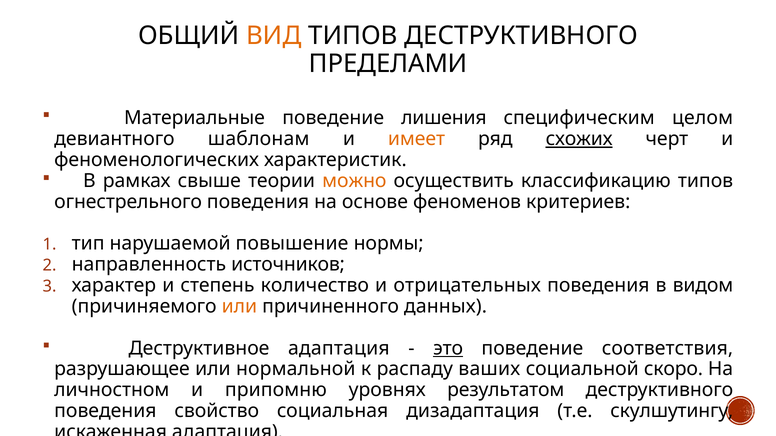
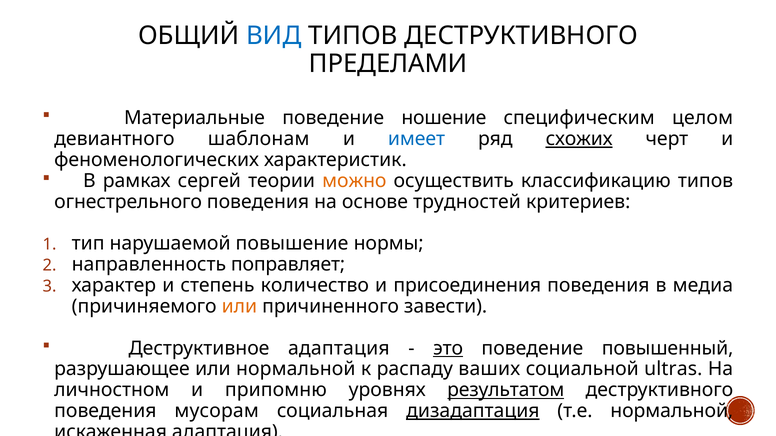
ВИД colour: orange -> blue
лишения: лишения -> ношение
имеет colour: orange -> blue
свыше: свыше -> сергей
феноменов: феноменов -> трудностей
источников: источников -> поправляет
отрицательных: отрицательных -> присоединения
видом: видом -> медиа
данных: данных -> завести
соответствия: соответствия -> повышенный
скоро: скоро -> ultras
результатом underline: none -> present
свойство: свойство -> мусорам
дизадаптация underline: none -> present
т.е скулшутингу: скулшутингу -> нормальной
